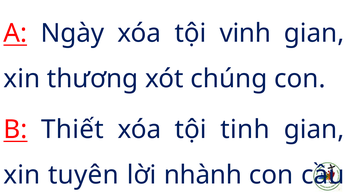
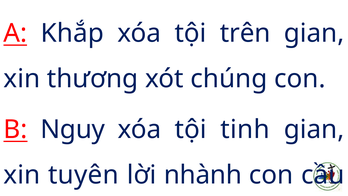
Ngày: Ngày -> Khắp
vinh: vinh -> trên
Thiết: Thiết -> Nguy
